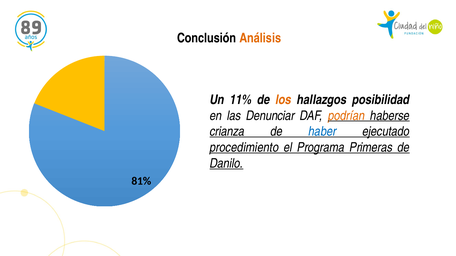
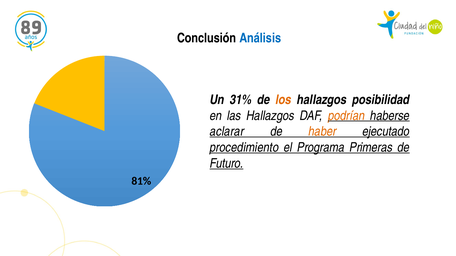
Análisis colour: orange -> blue
11%: 11% -> 31%
las Denunciar: Denunciar -> Hallazgos
crianza: crianza -> aclarar
haber colour: blue -> orange
Danilo: Danilo -> Futuro
